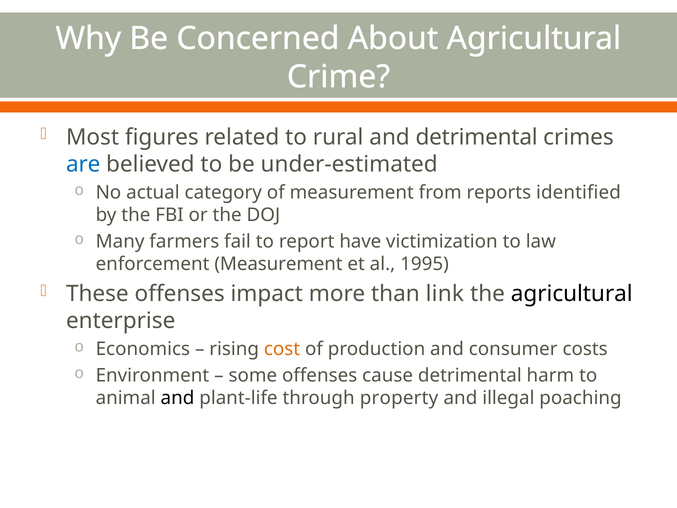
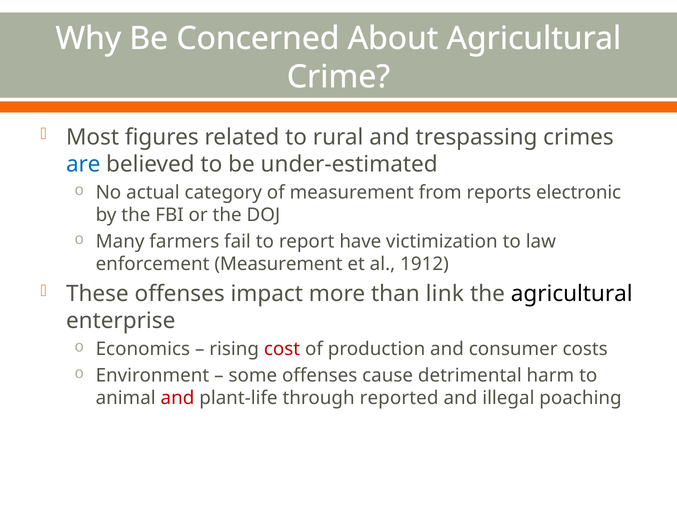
and detrimental: detrimental -> trespassing
identified: identified -> electronic
1995: 1995 -> 1912
cost colour: orange -> red
and at (178, 398) colour: black -> red
property: property -> reported
